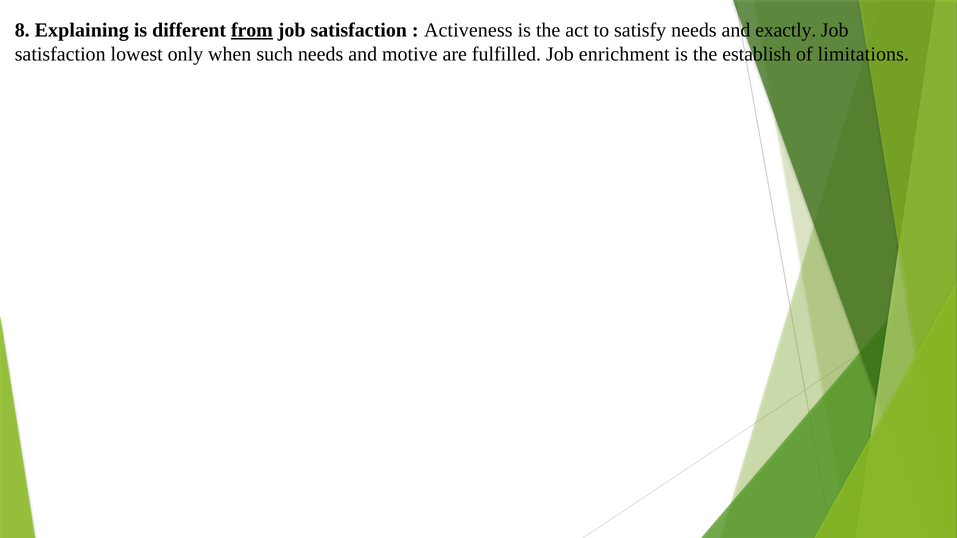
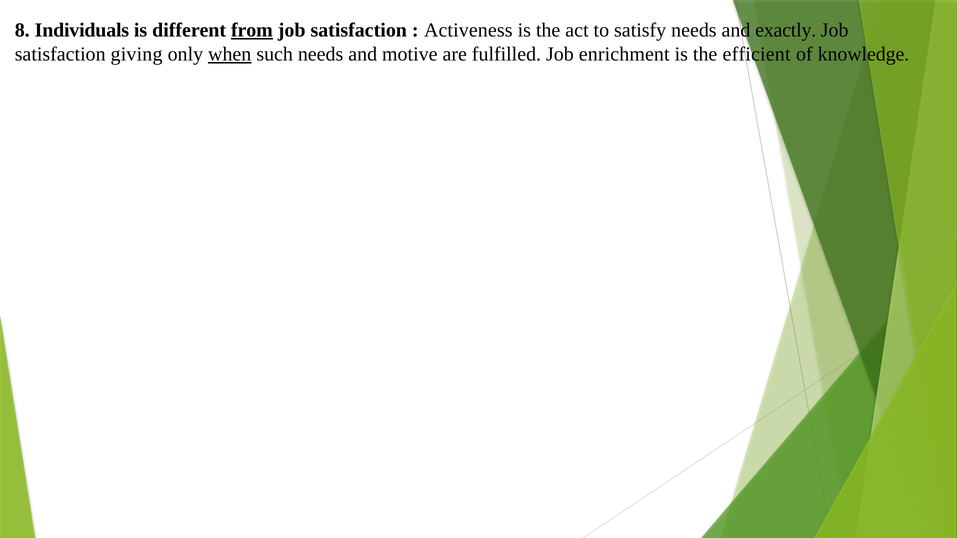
Explaining: Explaining -> Individuals
lowest: lowest -> giving
when underline: none -> present
establish: establish -> efficient
limitations: limitations -> knowledge
